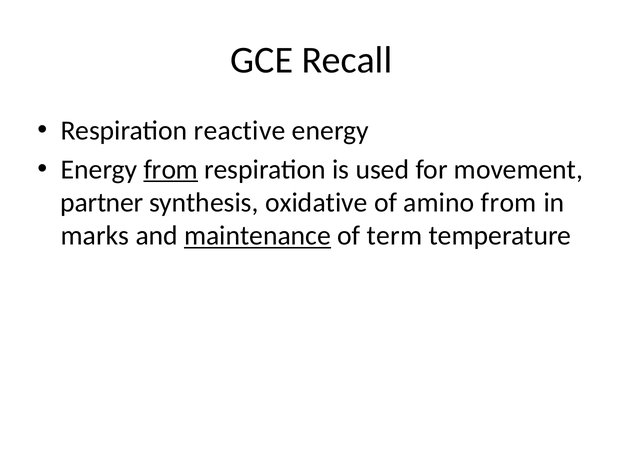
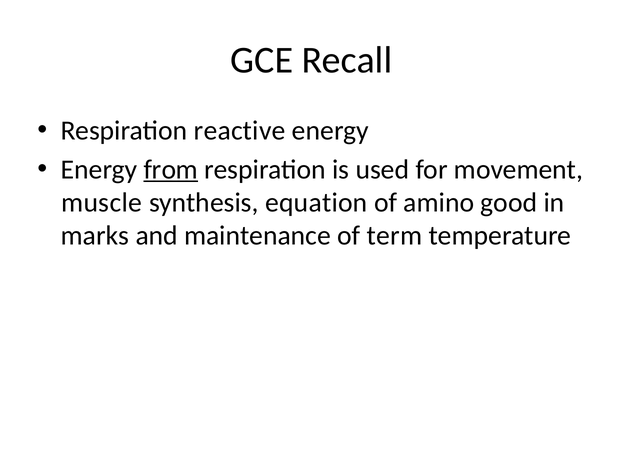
partner: partner -> muscle
oxidative: oxidative -> equation
amino from: from -> good
maintenance underline: present -> none
